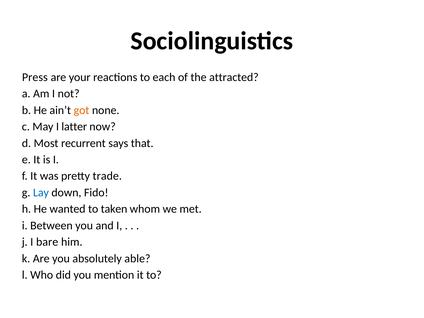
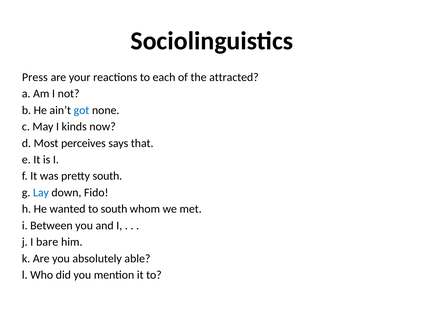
got colour: orange -> blue
latter: latter -> kinds
recurrent: recurrent -> perceives
pretty trade: trade -> south
to taken: taken -> south
